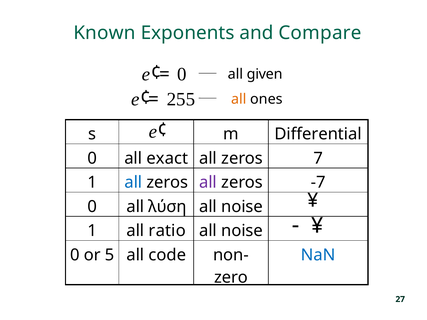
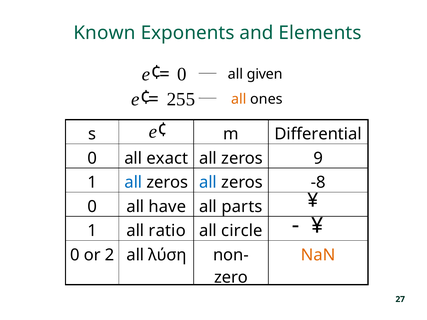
Compare: Compare -> Elements
7: 7 -> 9
all at (208, 183) colour: purple -> blue
-7: -7 -> -8
λύση: λύση -> have
noise at (242, 207): noise -> parts
noise at (242, 231): noise -> circle
5: 5 -> 2
code: code -> λύση
NaN colour: blue -> orange
